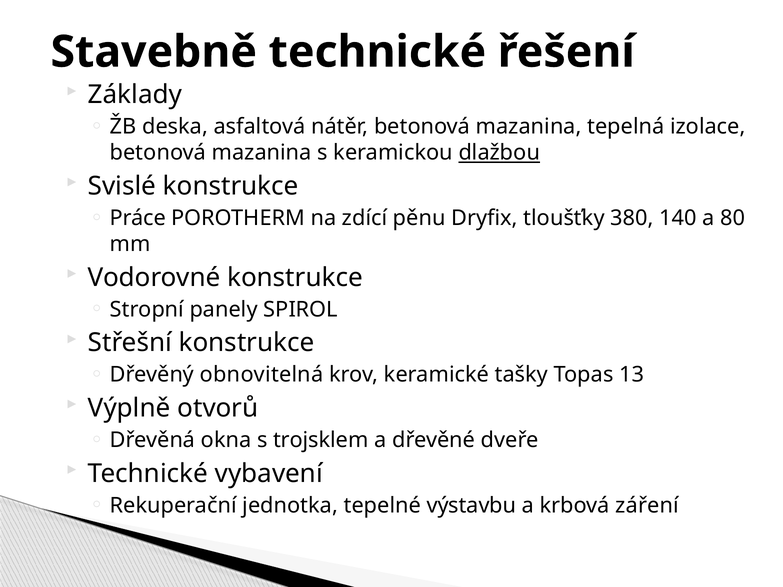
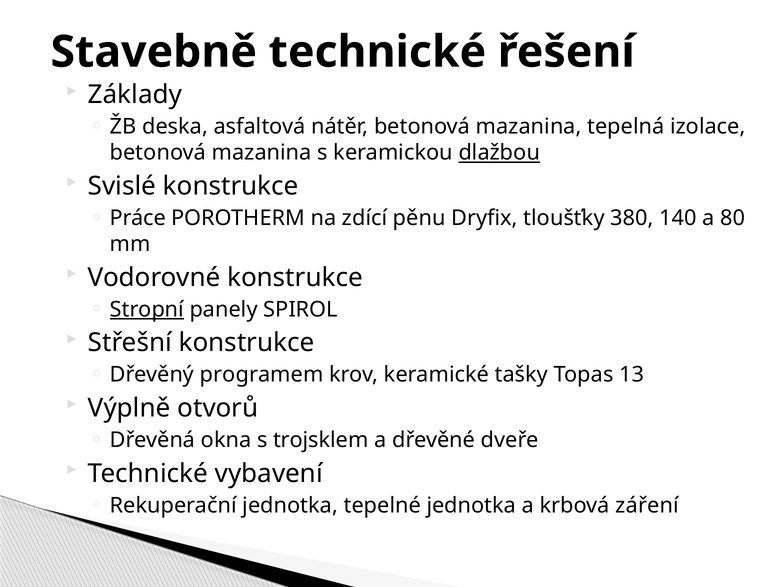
Stropní underline: none -> present
obnovitelná: obnovitelná -> programem
tepelné výstavbu: výstavbu -> jednotka
